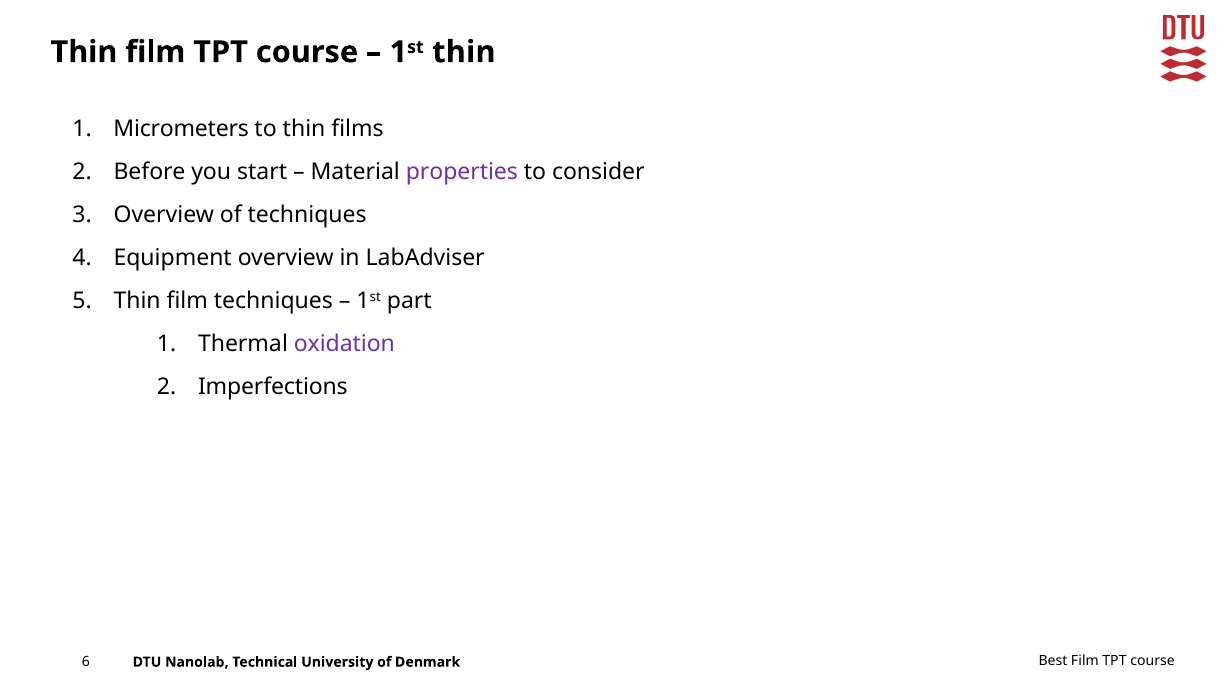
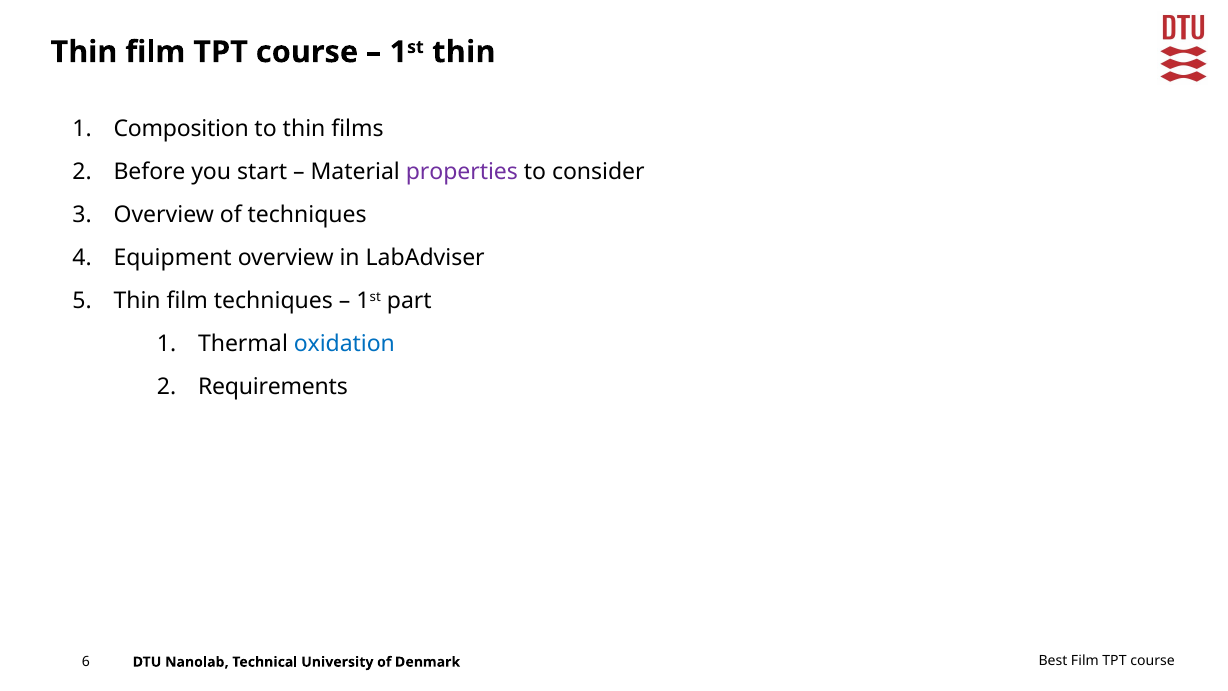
Micrometers: Micrometers -> Composition
oxidation colour: purple -> blue
Imperfections: Imperfections -> Requirements
